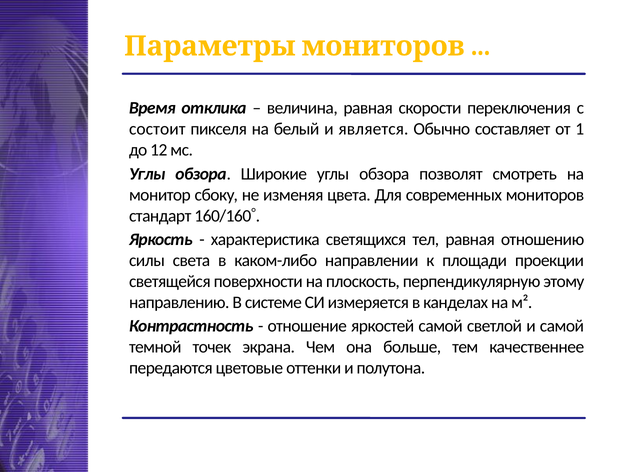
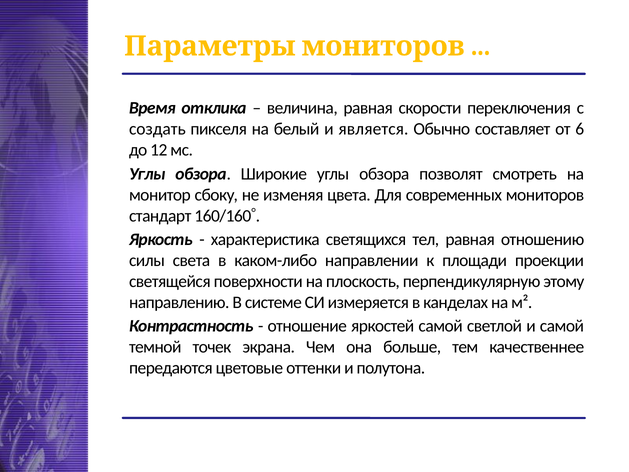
состоит: состоит -> создать
1: 1 -> 6
